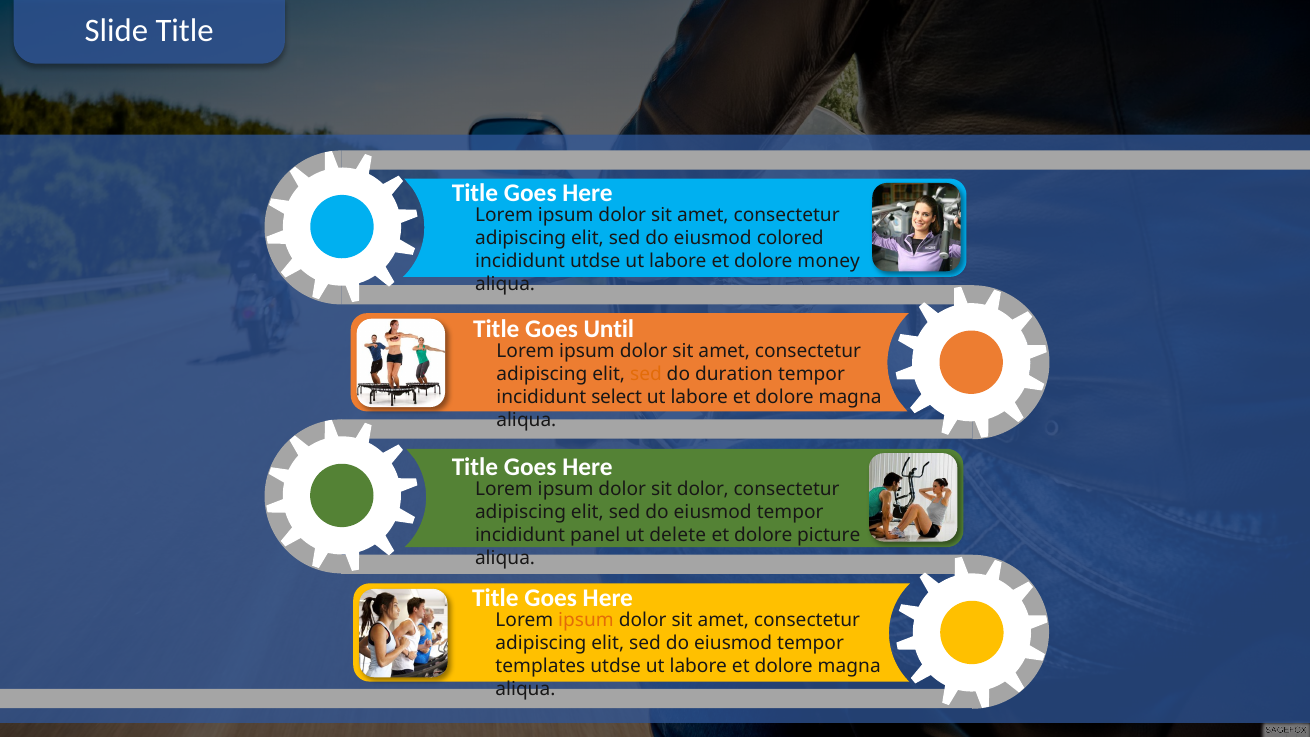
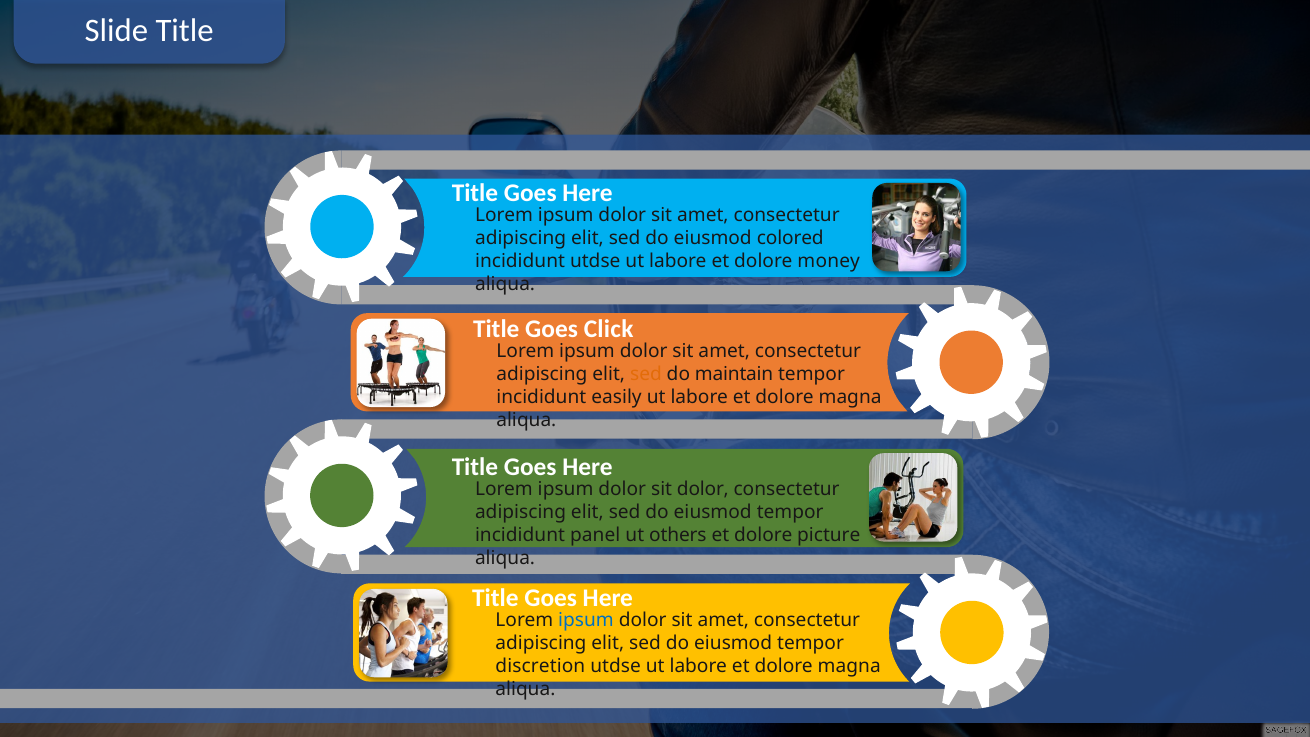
Until: Until -> Click
duration: duration -> maintain
select: select -> easily
delete: delete -> others
ipsum at (586, 620) colour: orange -> blue
templates: templates -> discretion
